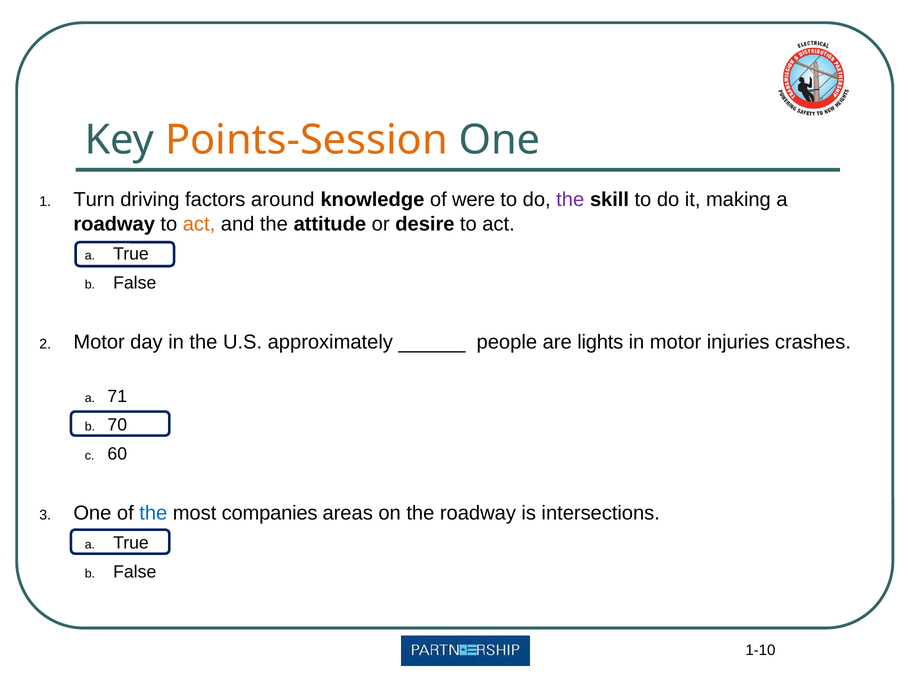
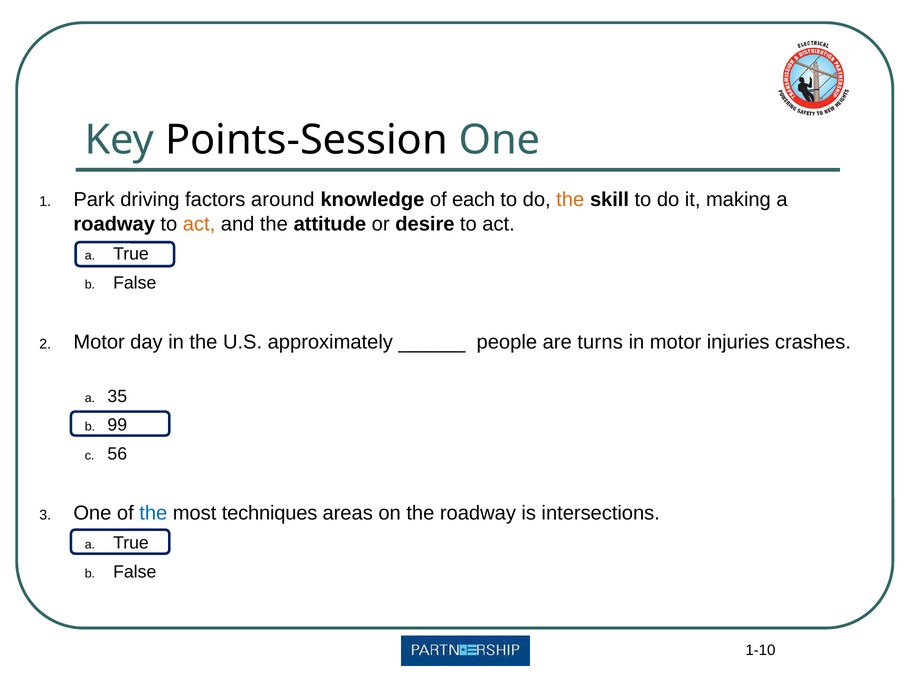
Points-Session colour: orange -> black
Turn: Turn -> Park
were: were -> each
the at (570, 200) colour: purple -> orange
lights: lights -> turns
71: 71 -> 35
70: 70 -> 99
60: 60 -> 56
companies: companies -> techniques
